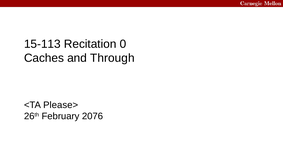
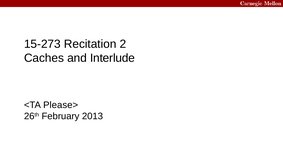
15-113: 15-113 -> 15-273
0: 0 -> 2
Through: Through -> Interlude
2076: 2076 -> 2013
